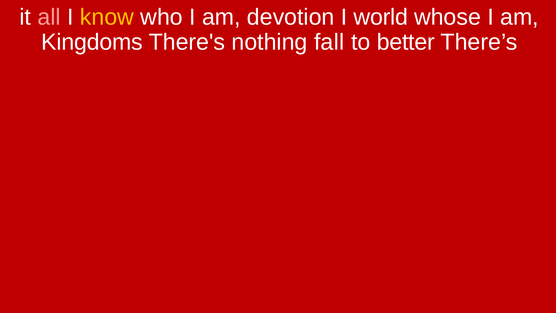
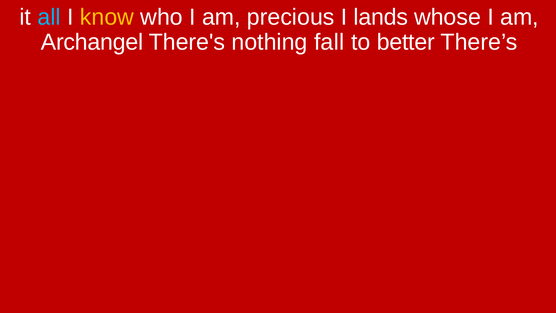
all colour: pink -> light blue
devotion: devotion -> precious
world: world -> lands
Kingdoms: Kingdoms -> Archangel
